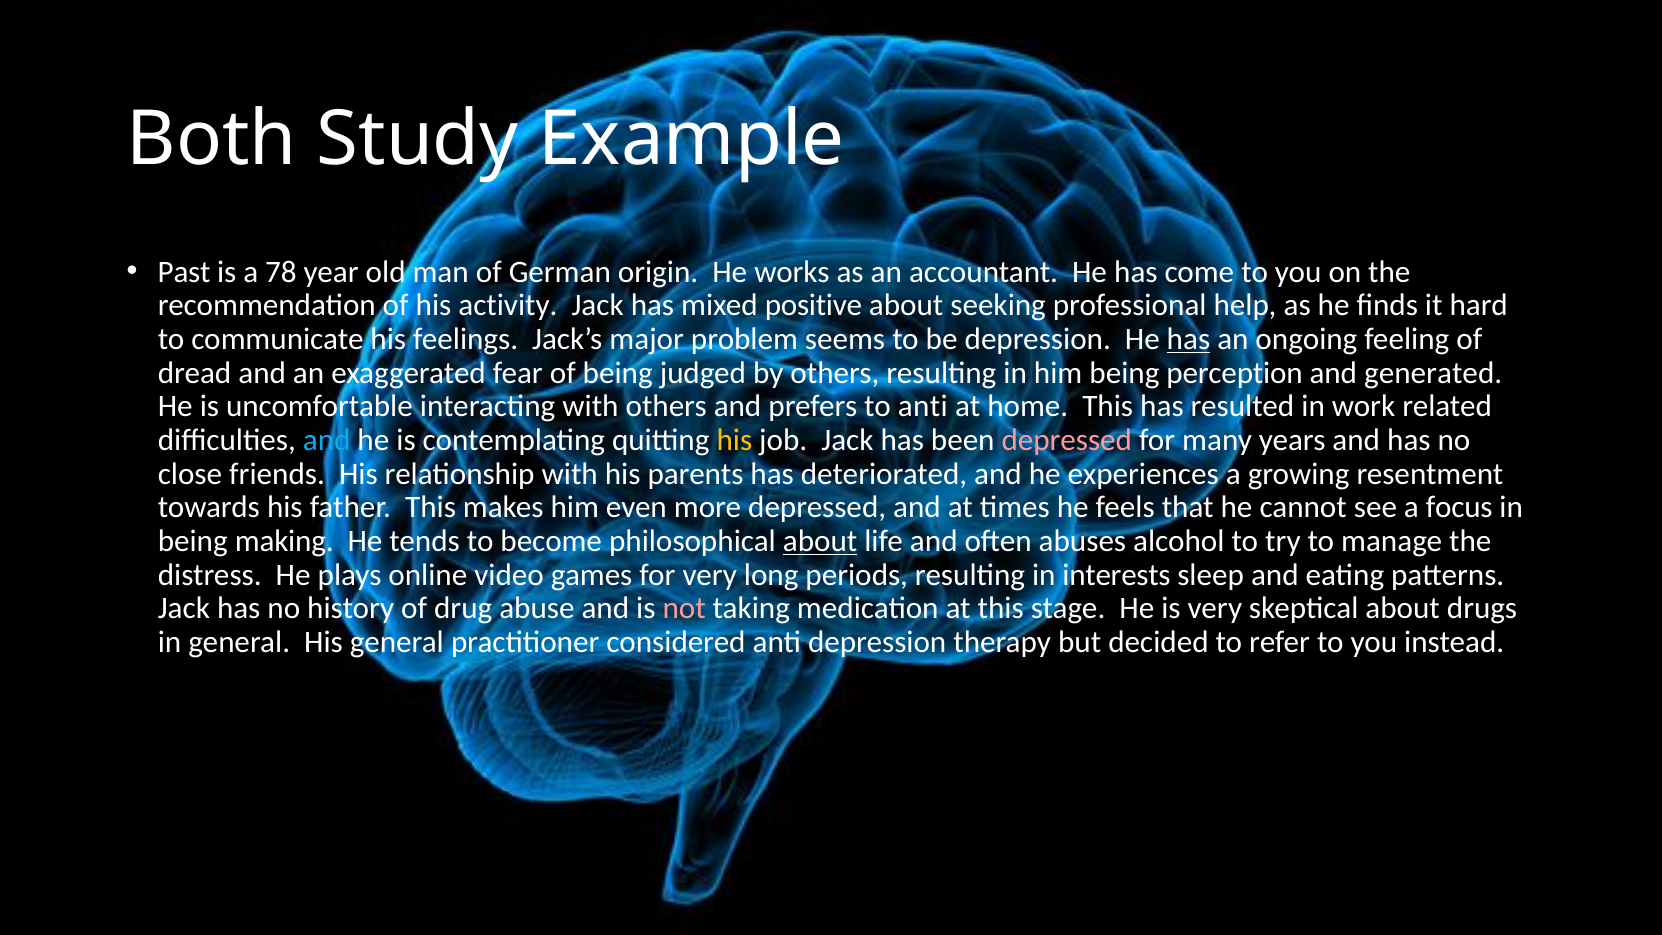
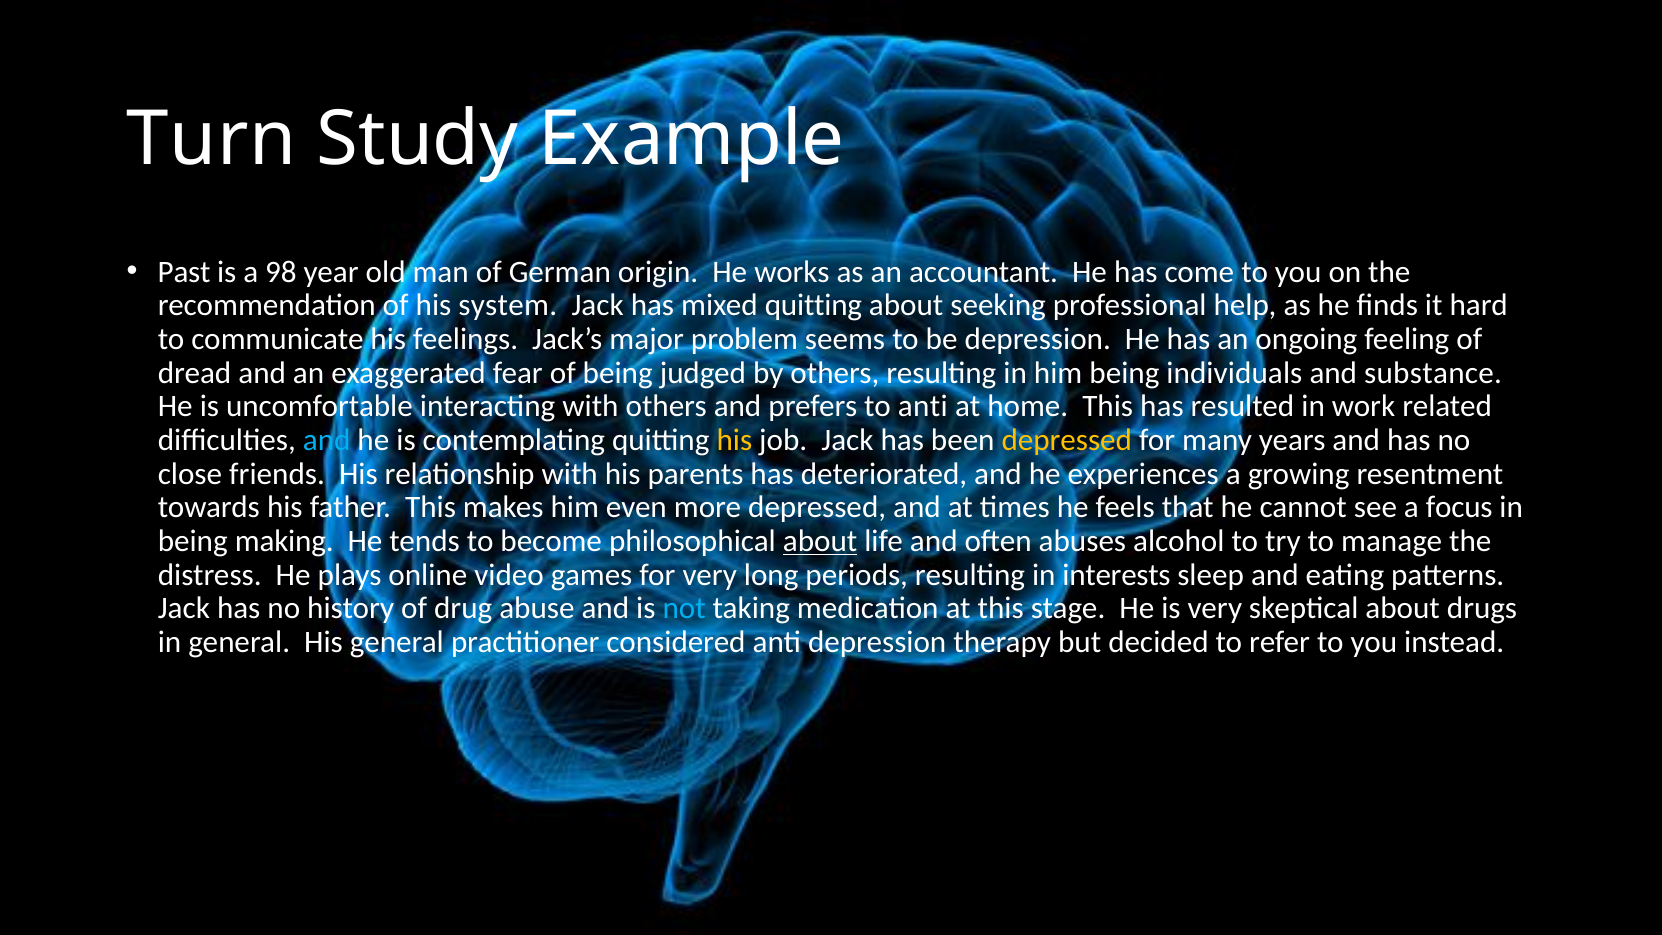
Both: Both -> Turn
78: 78 -> 98
activity: activity -> system
mixed positive: positive -> quitting
has at (1189, 339) underline: present -> none
perception: perception -> individuals
generated: generated -> substance
depressed at (1067, 440) colour: pink -> yellow
not colour: pink -> light blue
